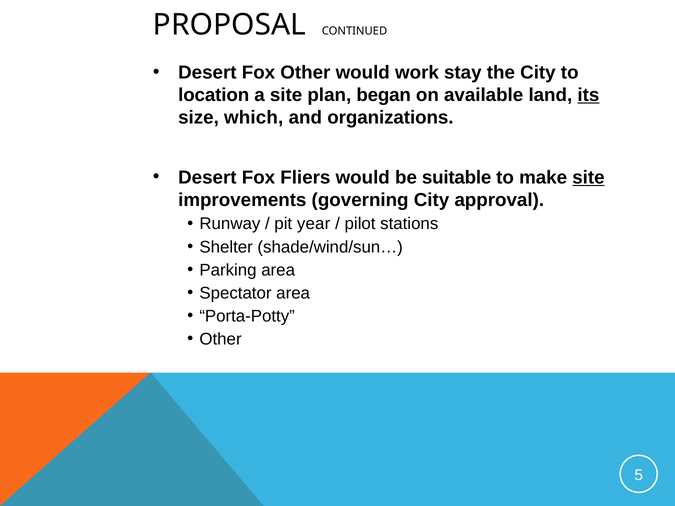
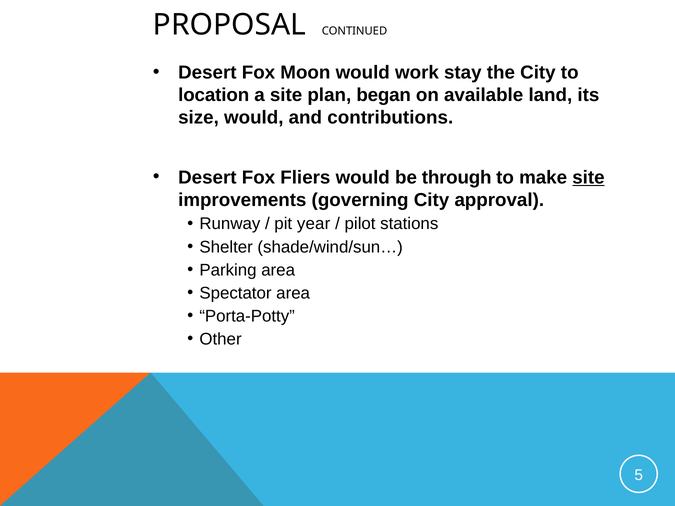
Fox Other: Other -> Moon
its underline: present -> none
size which: which -> would
organizations: organizations -> contributions
suitable: suitable -> through
